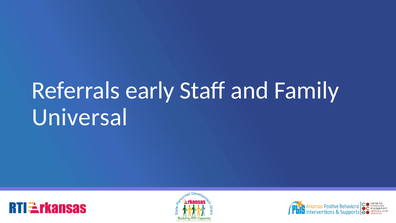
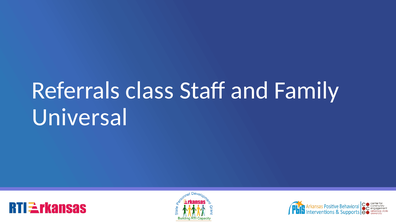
early: early -> class
